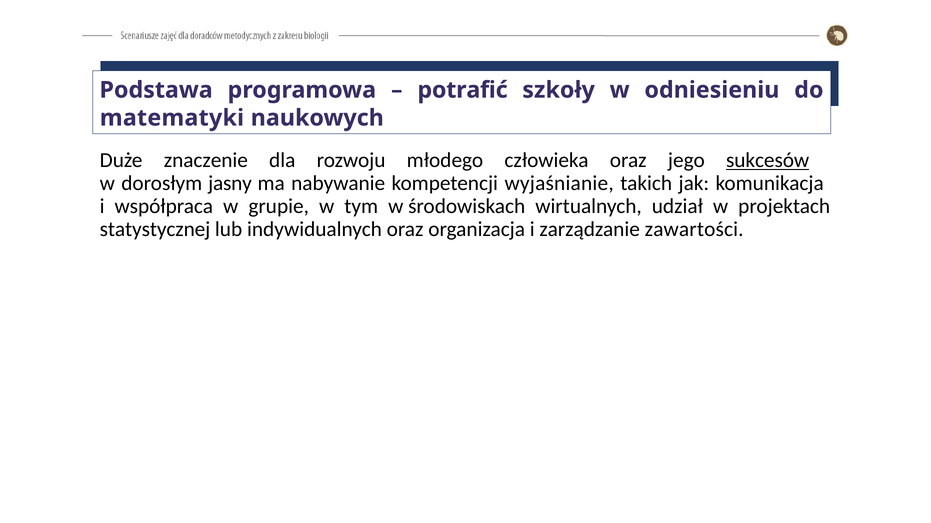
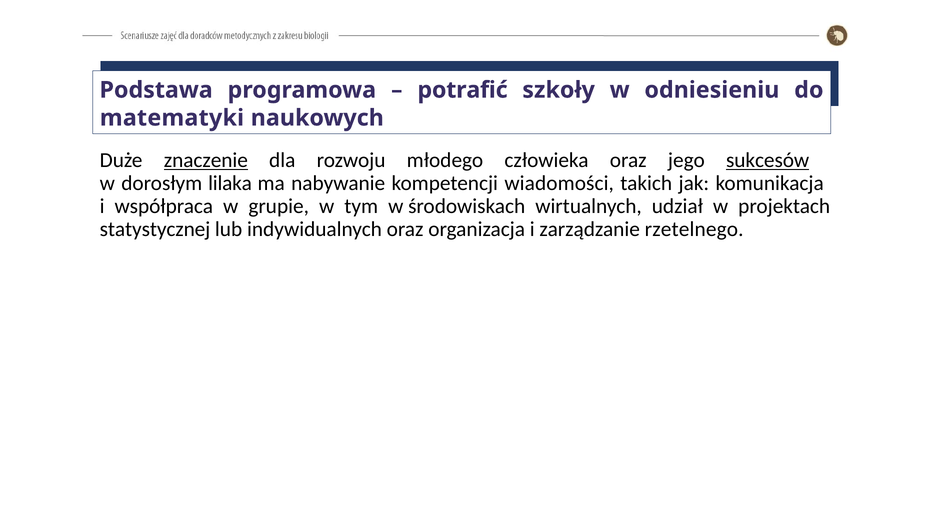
znaczenie underline: none -> present
jasny: jasny -> lilaka
wyjaśnianie: wyjaśnianie -> wiadomości
zawartości: zawartości -> rzetelnego
